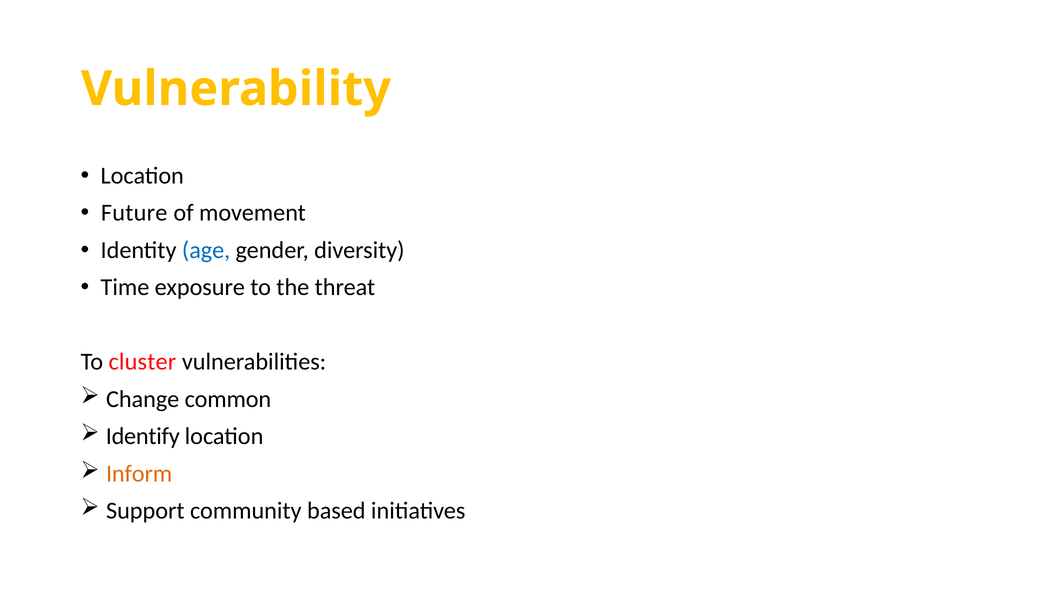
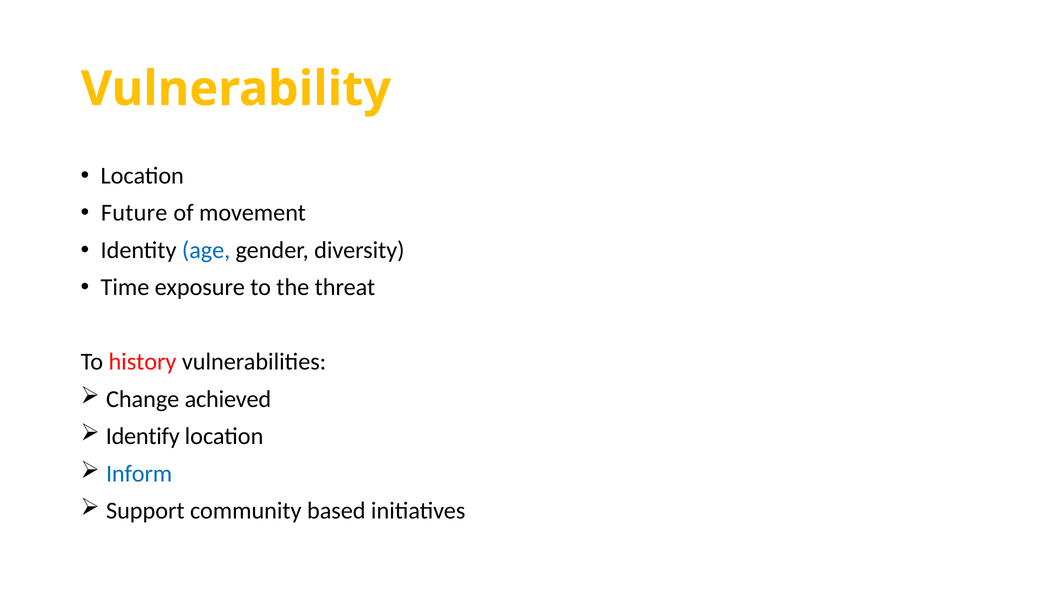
cluster: cluster -> history
common: common -> achieved
Inform colour: orange -> blue
